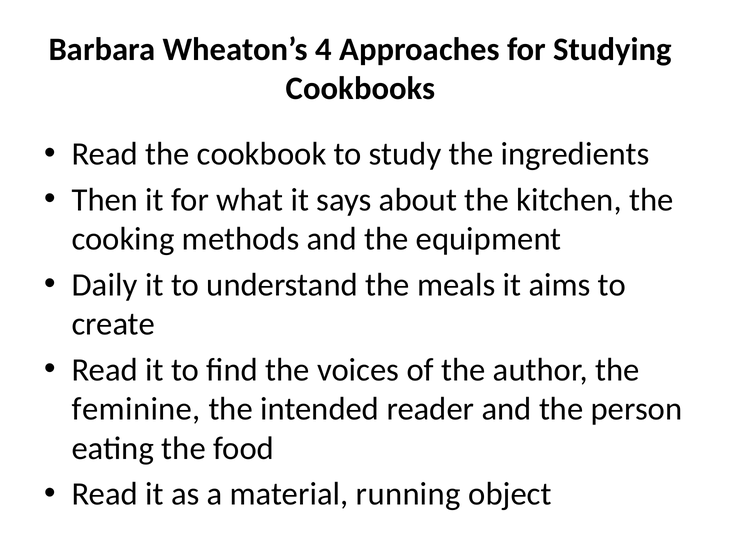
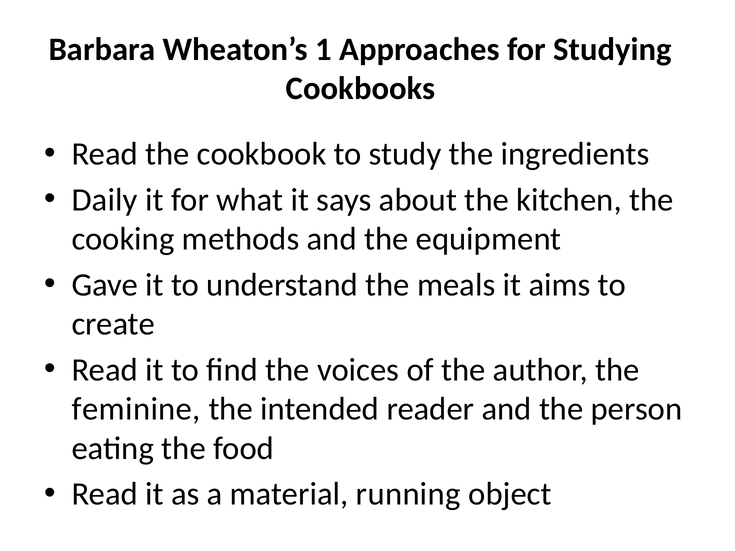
4: 4 -> 1
Then: Then -> Daily
Daily: Daily -> Gave
